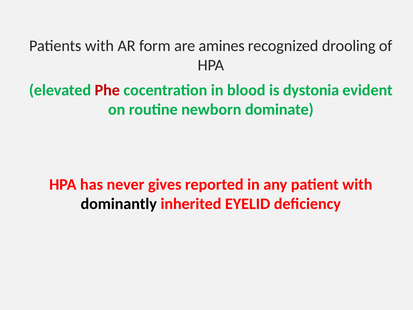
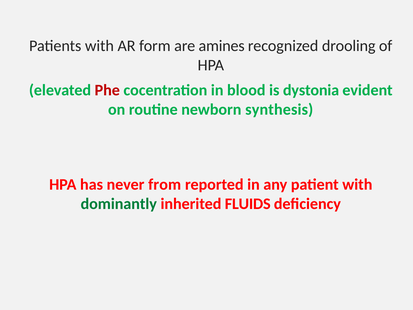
dominate: dominate -> synthesis
gives: gives -> from
dominantly colour: black -> green
EYELID: EYELID -> FLUIDS
